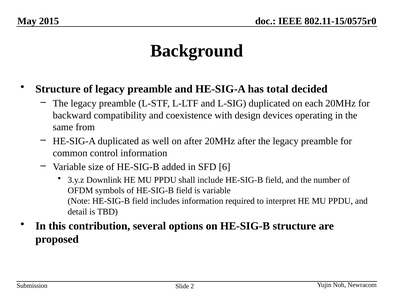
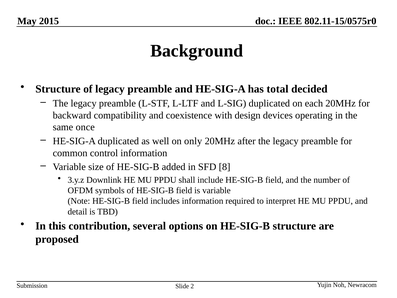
from: from -> once
on after: after -> only
6: 6 -> 8
